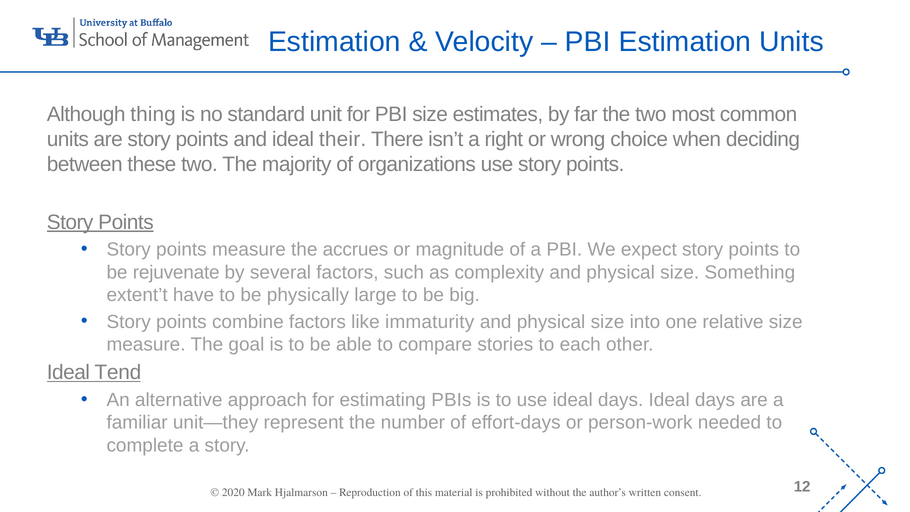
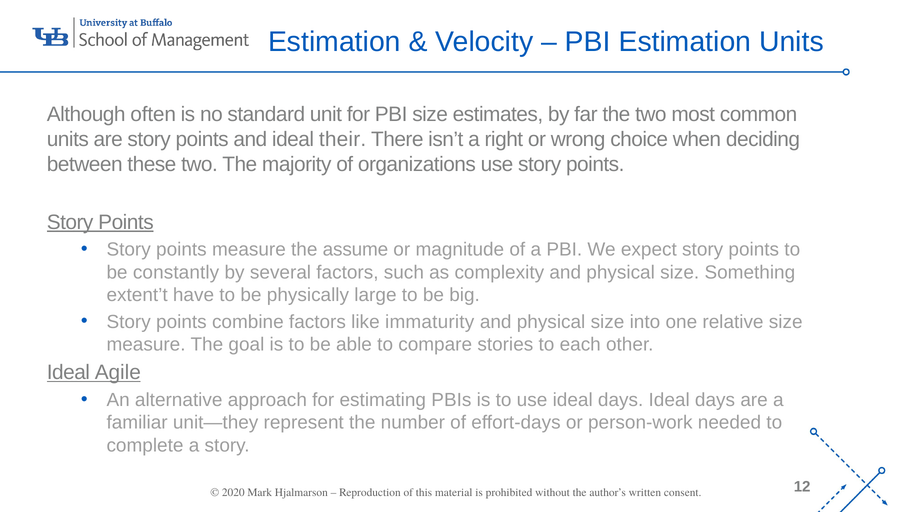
thing: thing -> often
accrues: accrues -> assume
rejuvenate: rejuvenate -> constantly
Tend: Tend -> Agile
